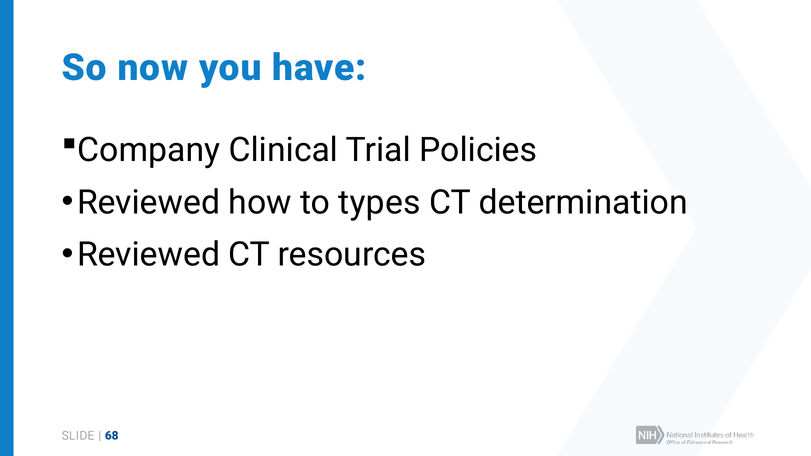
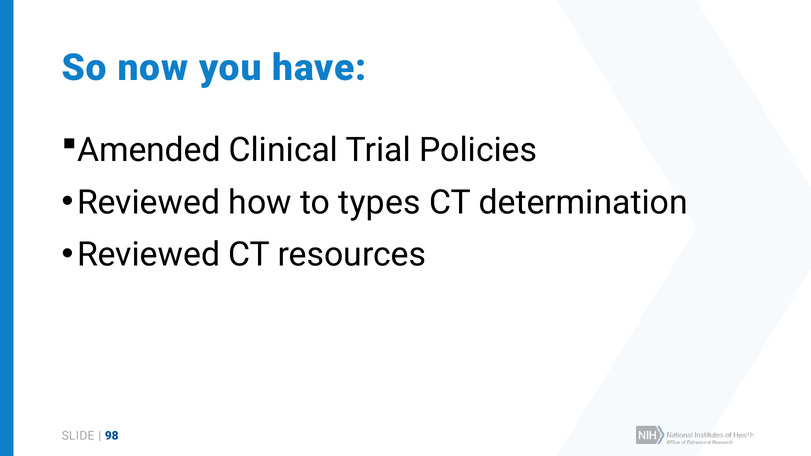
Company: Company -> Amended
68: 68 -> 98
